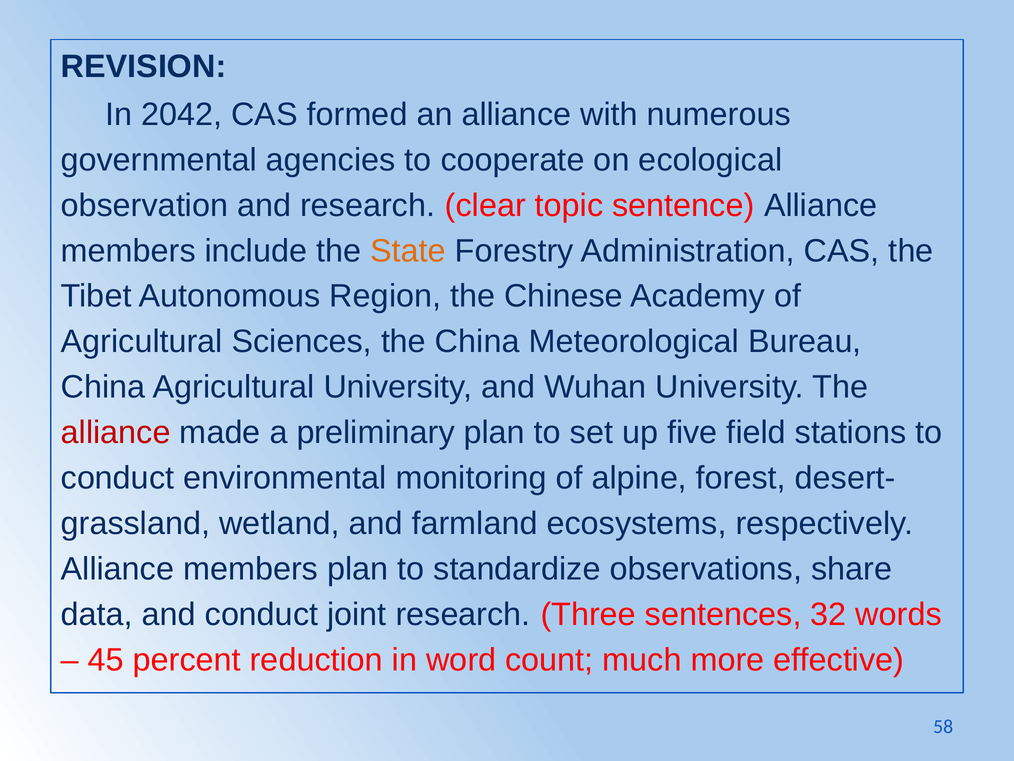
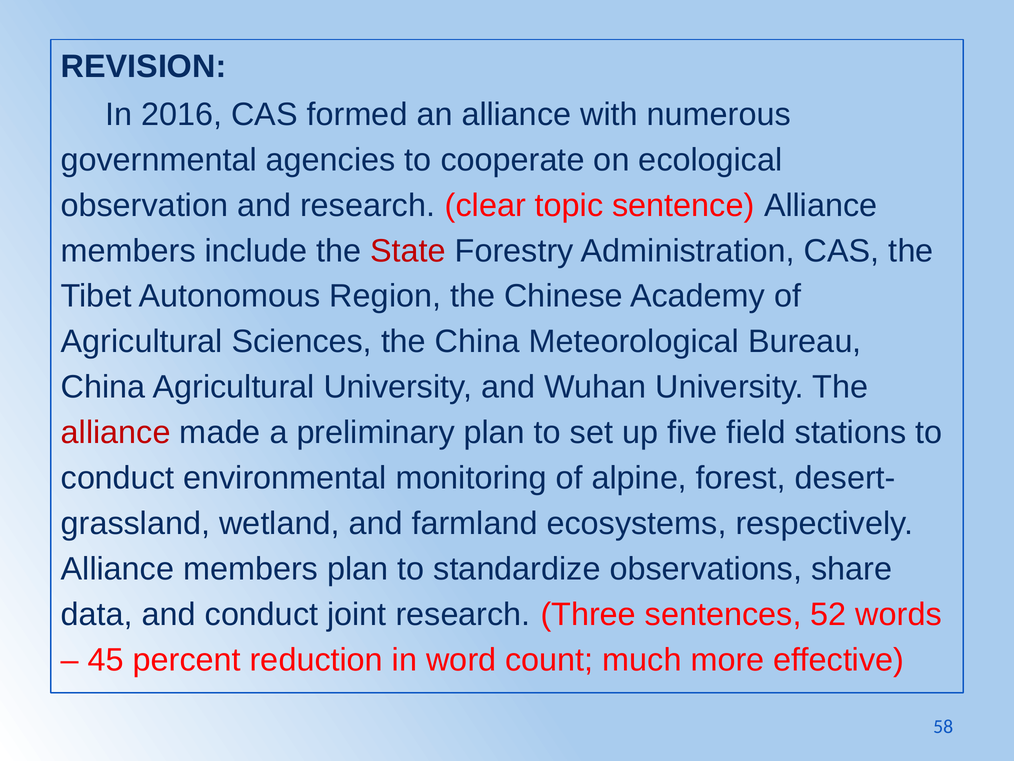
2042: 2042 -> 2016
State colour: orange -> red
32: 32 -> 52
